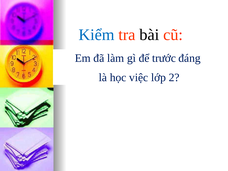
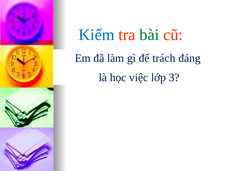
bài colour: black -> green
trước: trước -> trách
2: 2 -> 3
